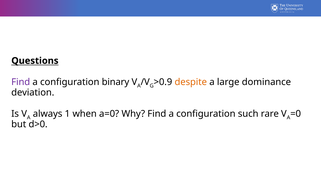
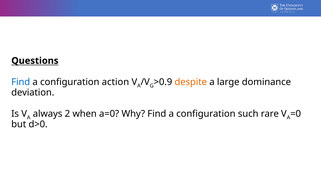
Find at (21, 82) colour: purple -> blue
binary: binary -> action
1: 1 -> 2
